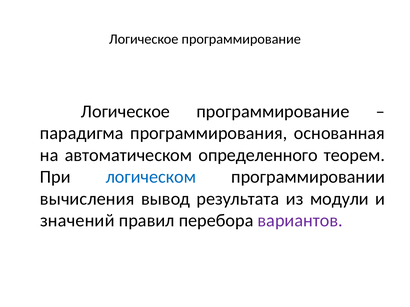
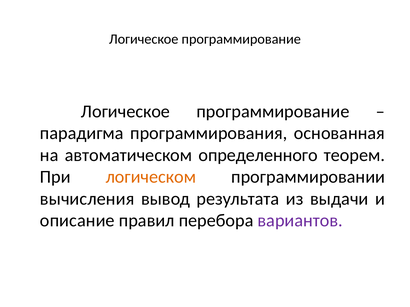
логическом colour: blue -> orange
модули: модули -> выдачи
значений: значений -> описание
